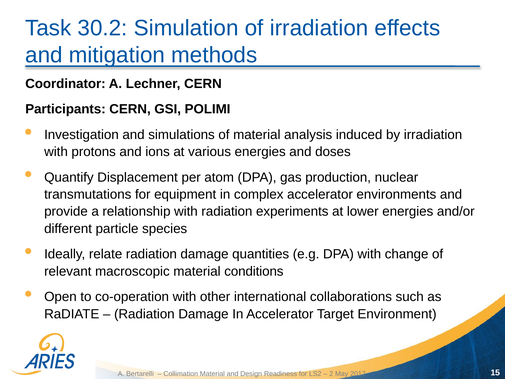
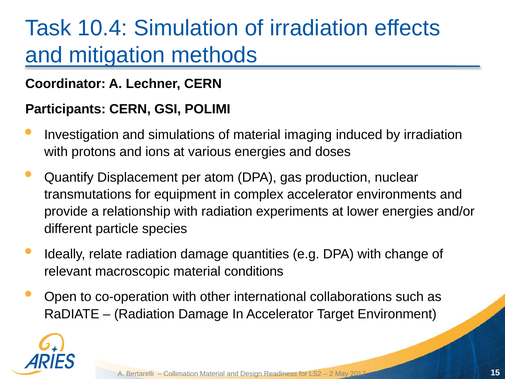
30.2: 30.2 -> 10.4
analysis: analysis -> imaging
